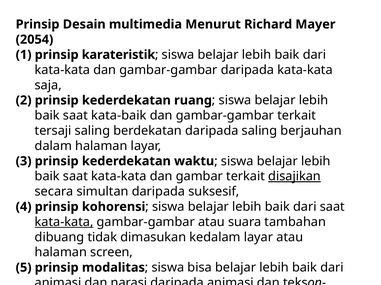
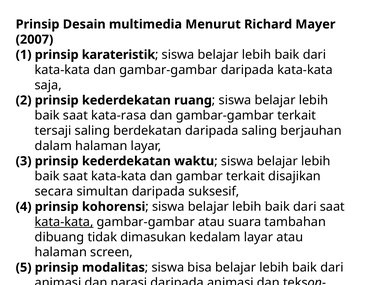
2054: 2054 -> 2007
kata-baik: kata-baik -> kata-rasa
disajikan underline: present -> none
